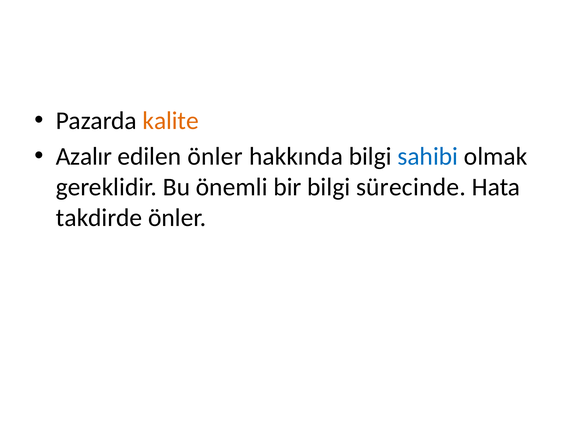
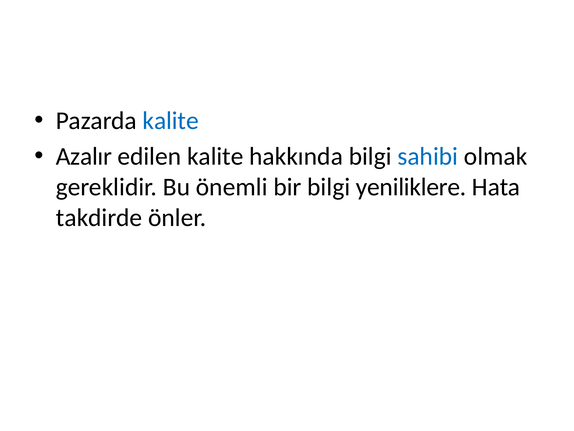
kalite at (171, 120) colour: orange -> blue
edilen önler: önler -> kalite
sürecinde: sürecinde -> yeniliklere
